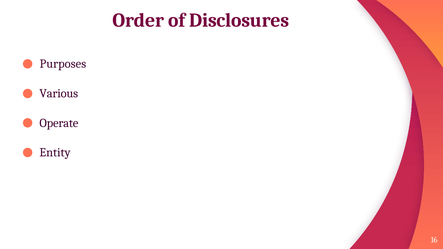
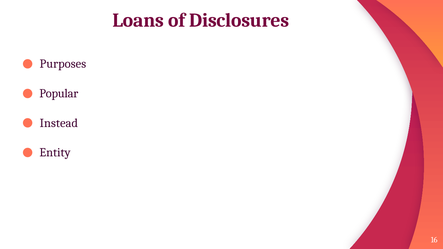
Order: Order -> Loans
Various: Various -> Popular
Operate: Operate -> Instead
